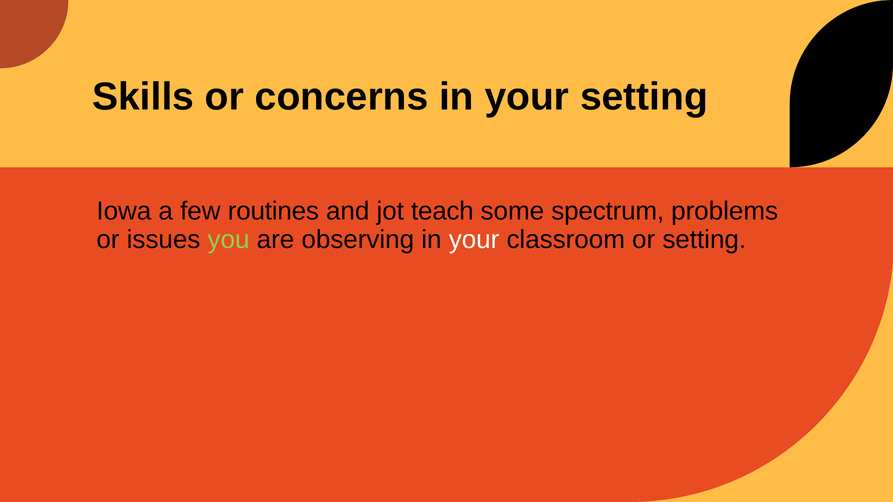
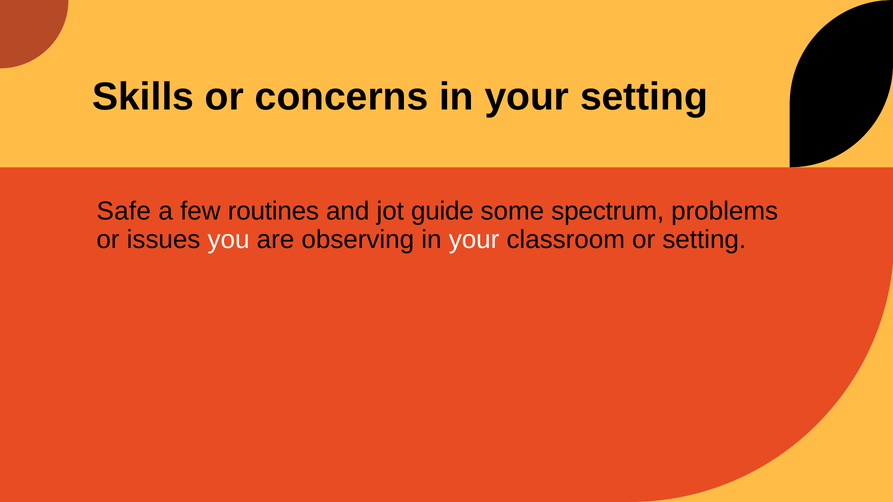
Iowa: Iowa -> Safe
teach: teach -> guide
you colour: light green -> white
